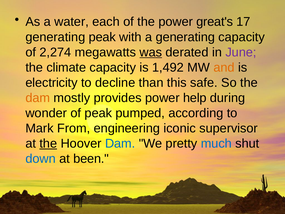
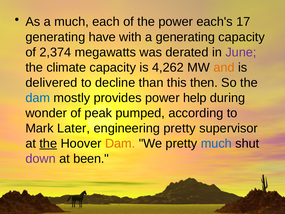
a water: water -> much
great's: great's -> each's
generating peak: peak -> have
2,274: 2,274 -> 2,374
was underline: present -> none
1,492: 1,492 -> 4,262
electricity: electricity -> delivered
safe: safe -> then
dam at (38, 98) colour: orange -> blue
From: From -> Later
engineering iconic: iconic -> pretty
Dam at (120, 143) colour: blue -> orange
down colour: blue -> purple
